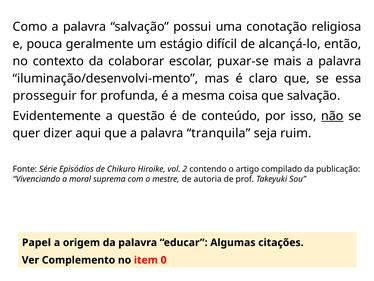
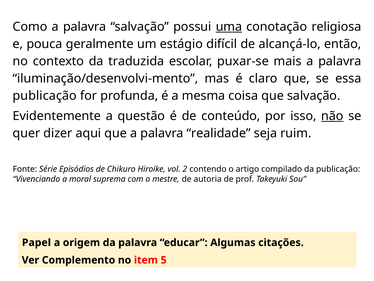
uma underline: none -> present
colaborar: colaborar -> traduzida
prosseguir at (45, 96): prosseguir -> publicação
tranquila: tranquila -> realidade
0: 0 -> 5
